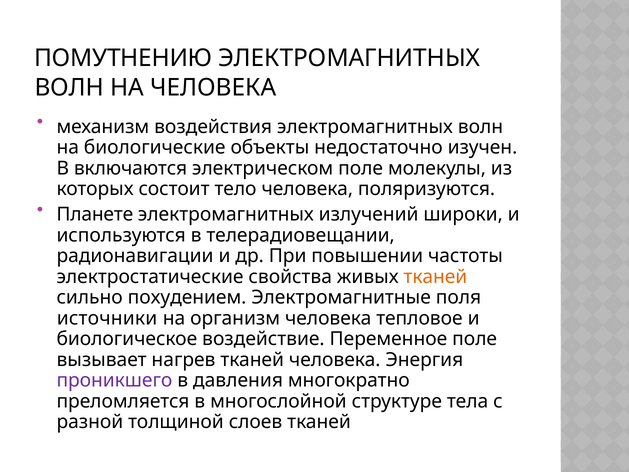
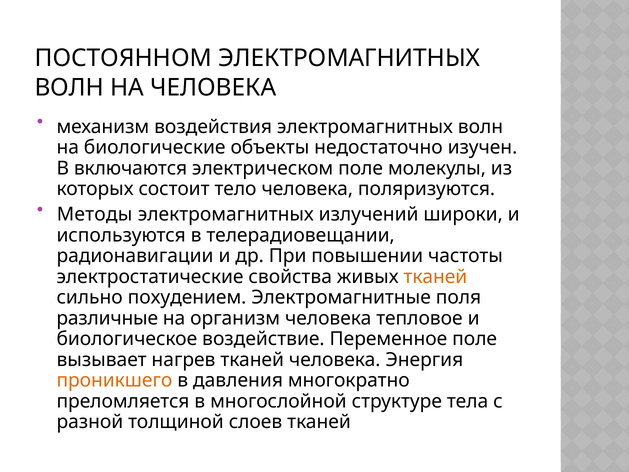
ПОМУТНЕНИЮ: ПОМУТНЕНИЮ -> ПОСТОЯННОМ
Планете: Планете -> Методы
источники: источники -> различные
проникшего colour: purple -> orange
